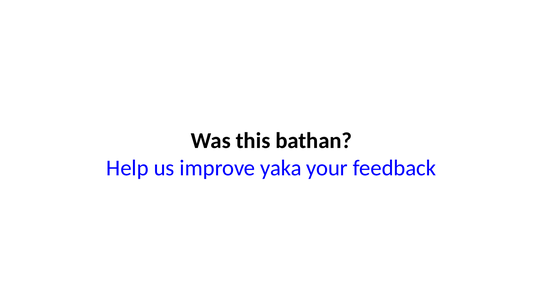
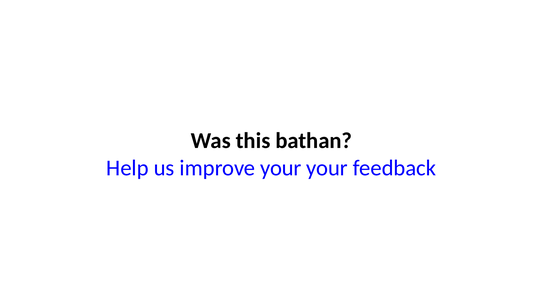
improve yaka: yaka -> your
